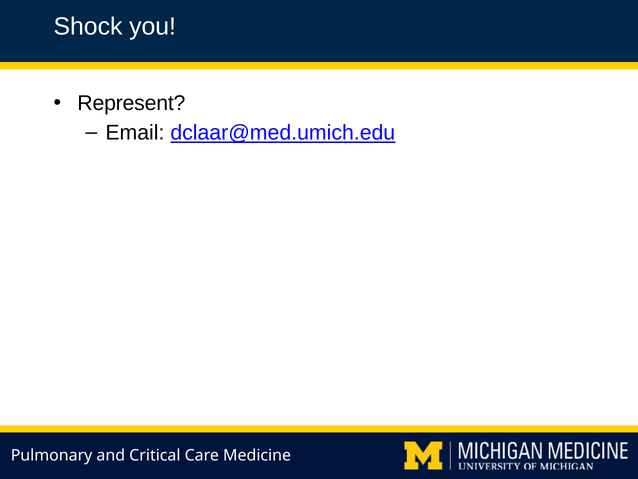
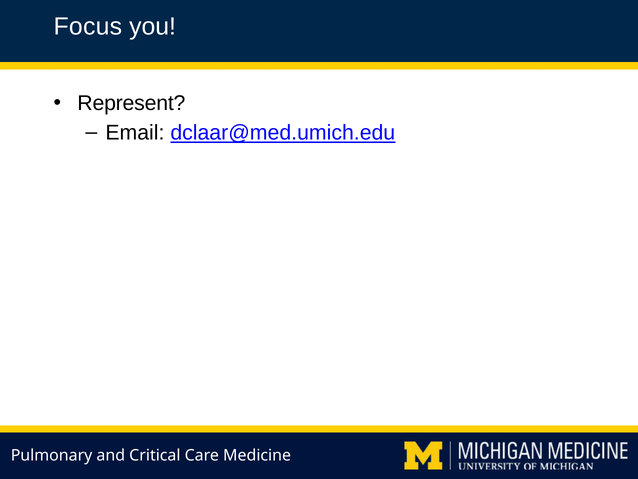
Shock: Shock -> Focus
